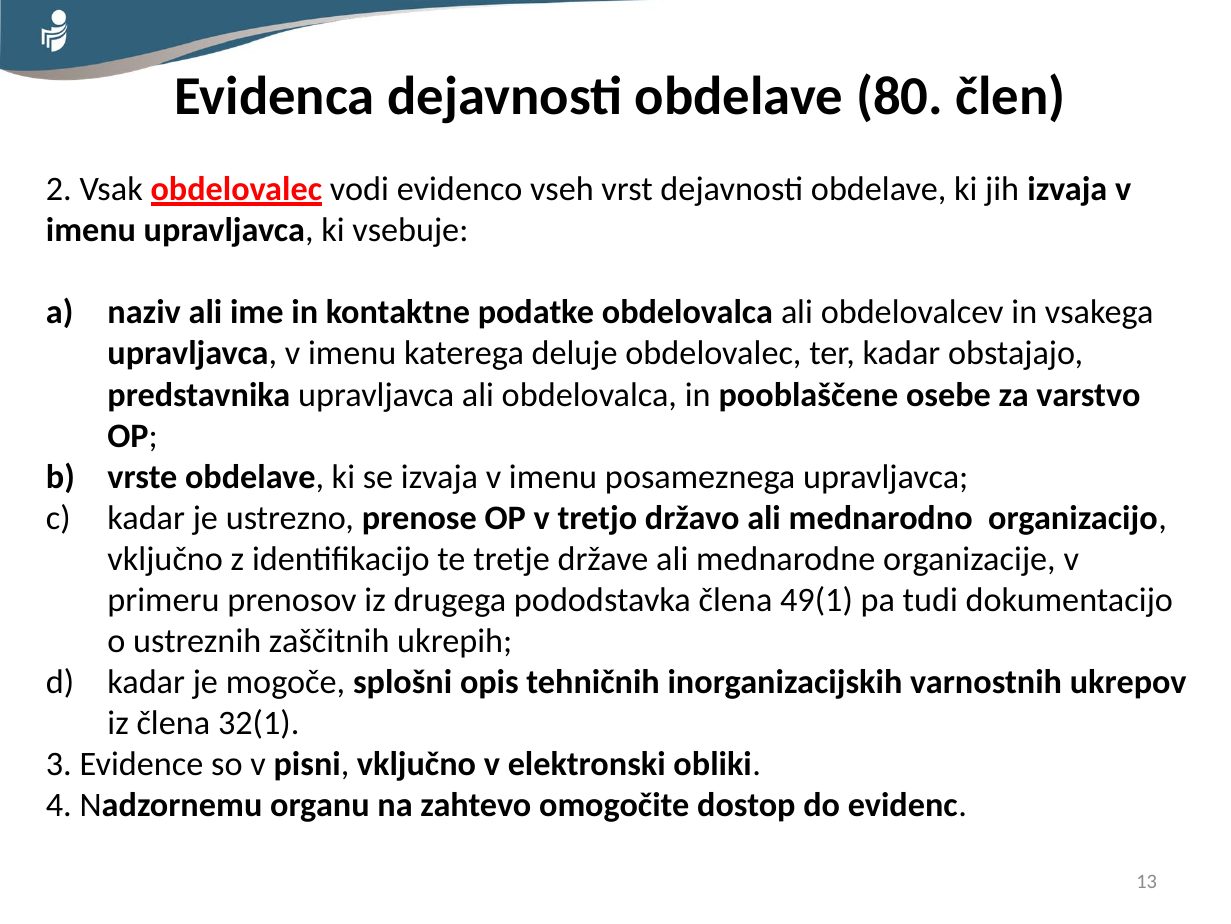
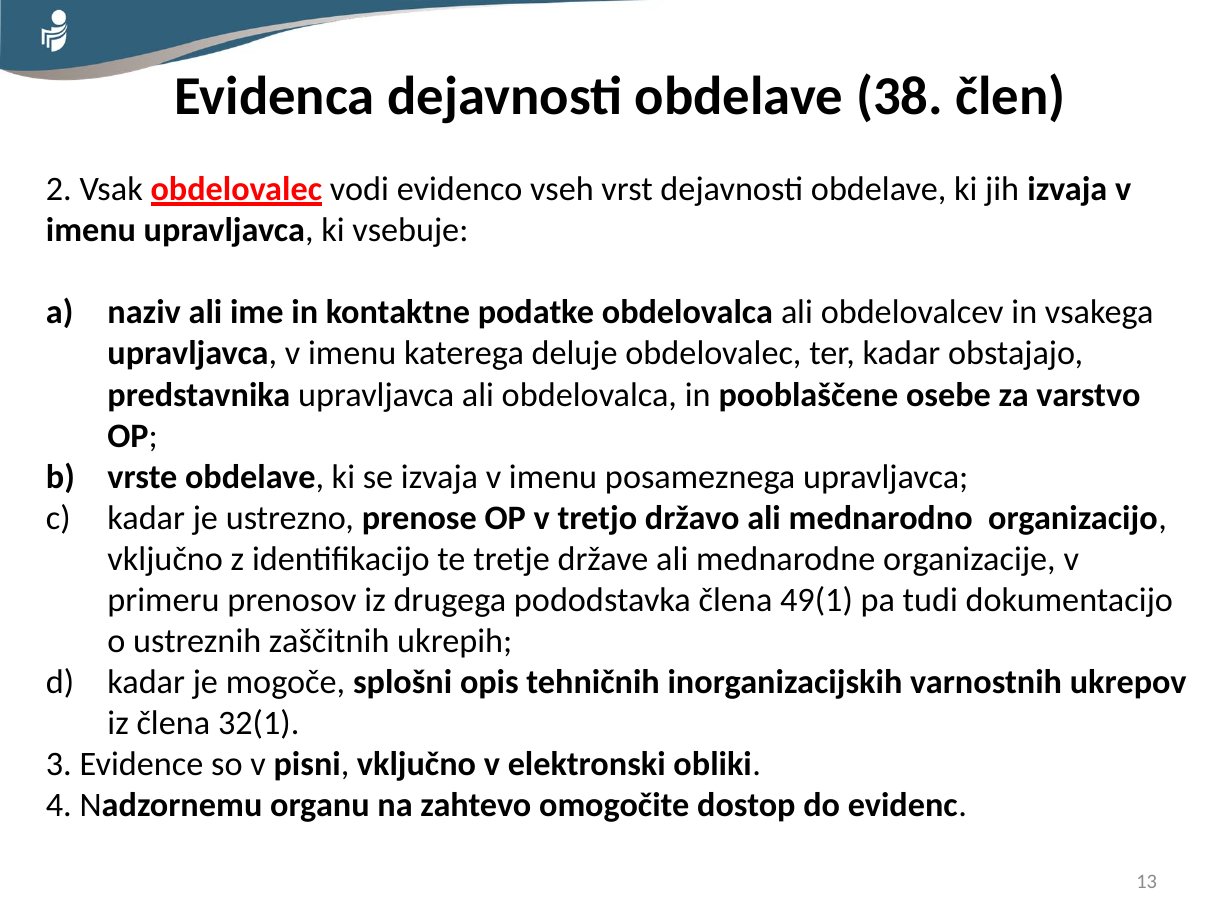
80: 80 -> 38
